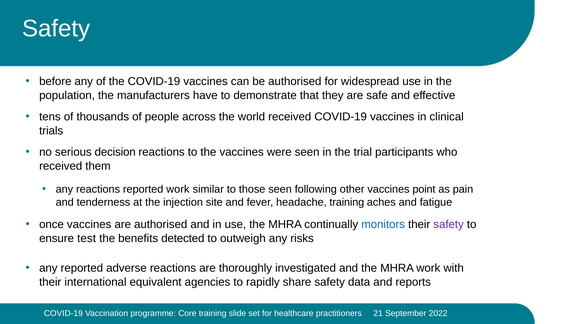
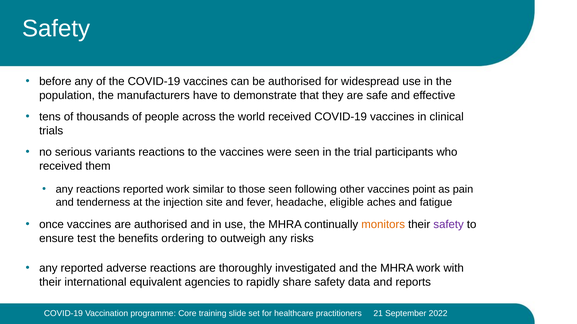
decision: decision -> variants
headache training: training -> eligible
monitors colour: blue -> orange
detected: detected -> ordering
